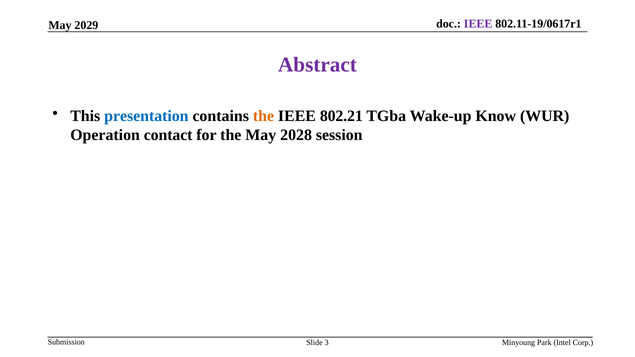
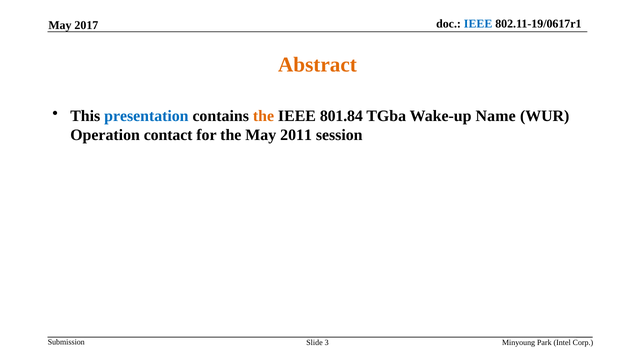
IEEE at (478, 24) colour: purple -> blue
2029: 2029 -> 2017
Abstract colour: purple -> orange
802.21: 802.21 -> 801.84
Know: Know -> Name
2028: 2028 -> 2011
